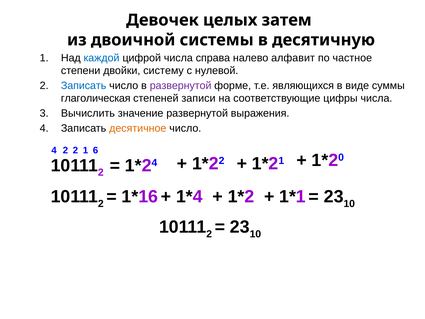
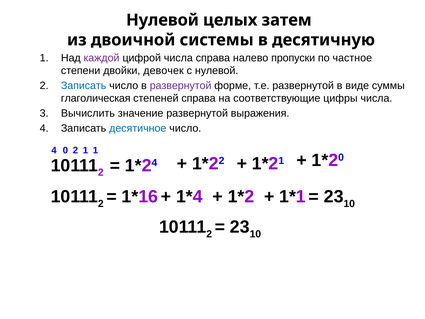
Девочек at (162, 20): Девочек -> Нулевой
каждой colour: blue -> purple
алфавит: алфавит -> пропуски
систему: систему -> девочек
т.е являющихся: являющихся -> развернутой
степеней записи: записи -> справа
десятичное colour: orange -> blue
4 2: 2 -> 0
2 1 6: 6 -> 1
